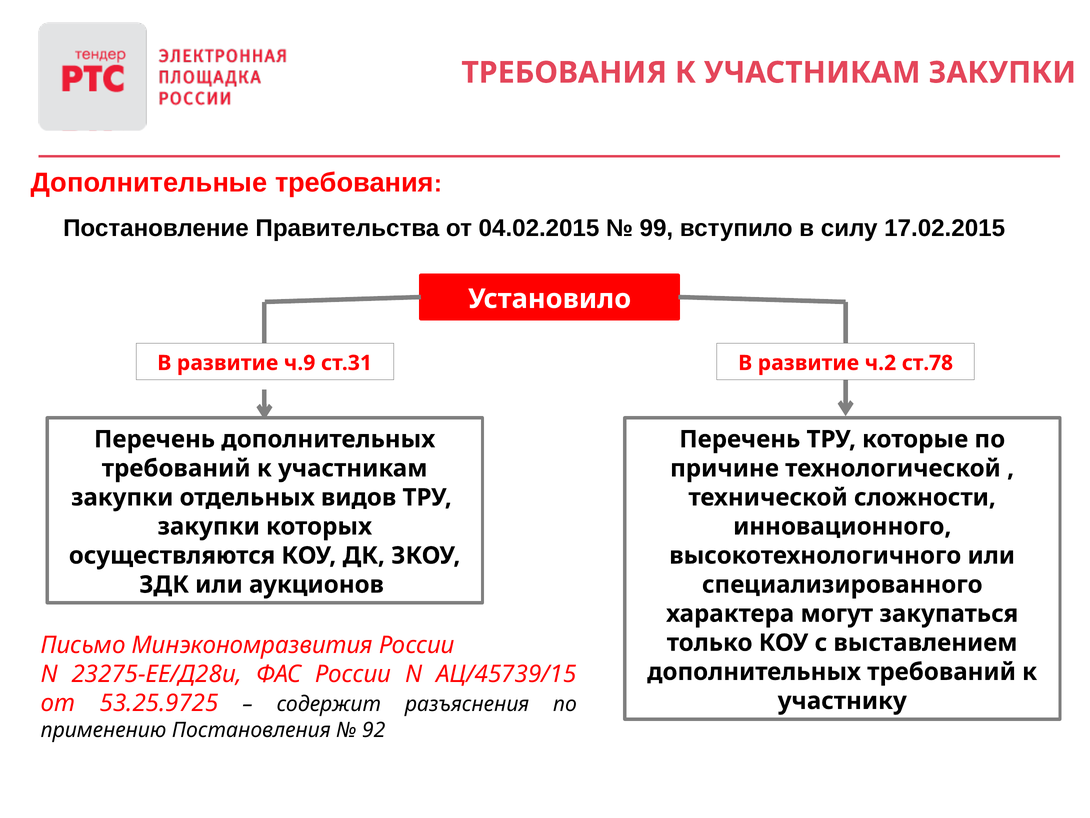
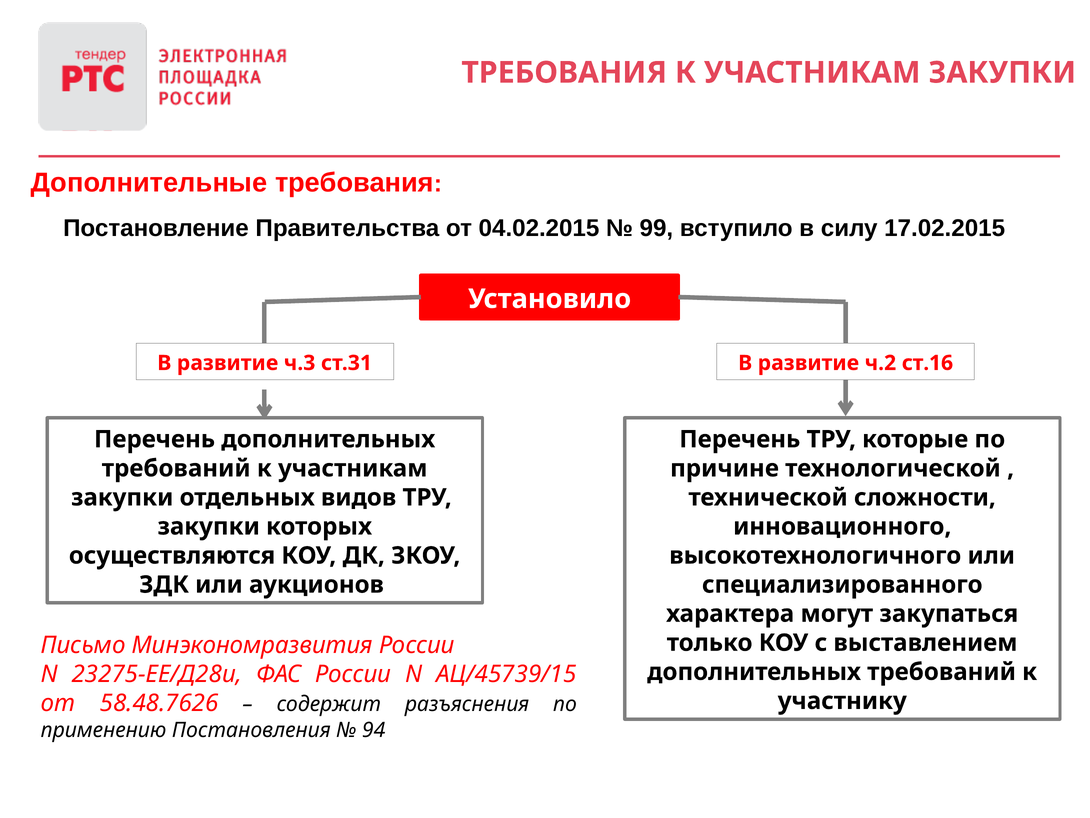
ч.9: ч.9 -> ч.3
ст.78: ст.78 -> ст.16
53.25.9725: 53.25.9725 -> 58.48.7626
92: 92 -> 94
